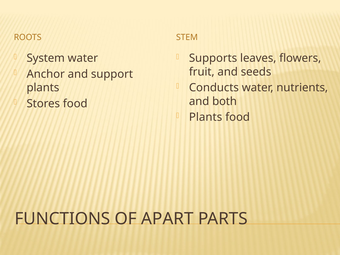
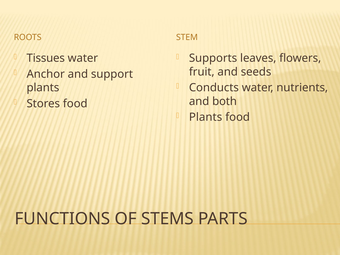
System: System -> Tissues
APART: APART -> STEMS
